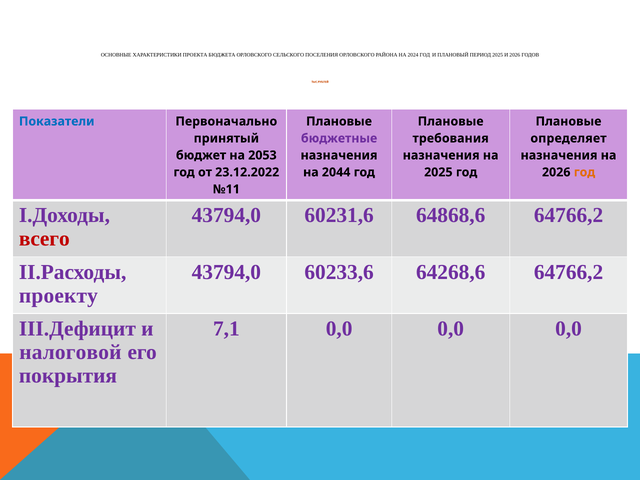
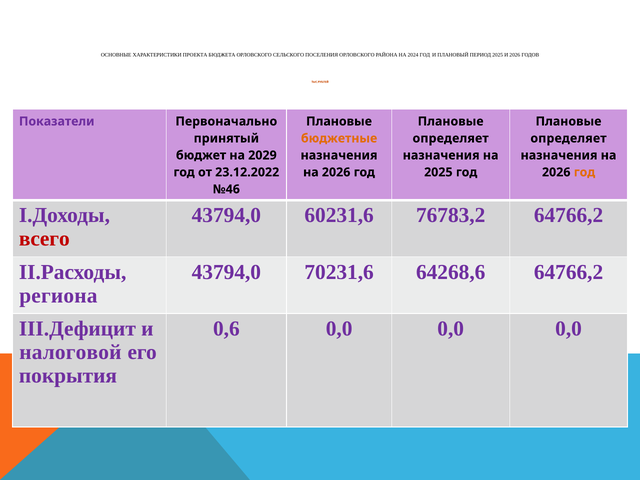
Показатели colour: blue -> purple
бюджетные colour: purple -> orange
требования at (451, 138): требования -> определяет
2053: 2053 -> 2029
2044 at (336, 172): 2044 -> 2026
№11: №11 -> №46
64868,6: 64868,6 -> 76783,2
60233,6: 60233,6 -> 70231,6
проекту: проекту -> региона
7,1: 7,1 -> 0,6
